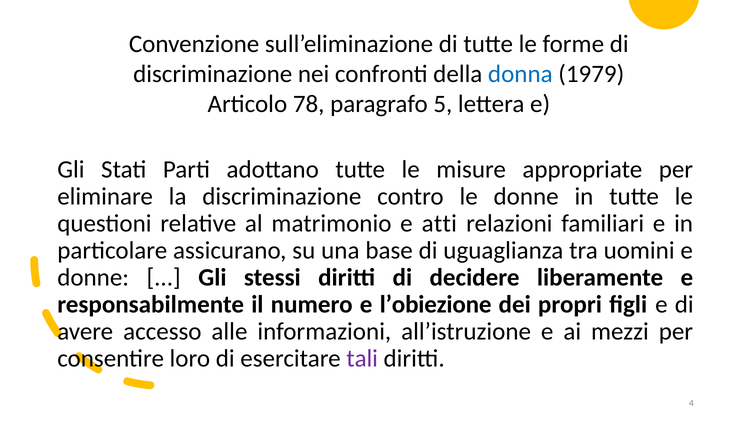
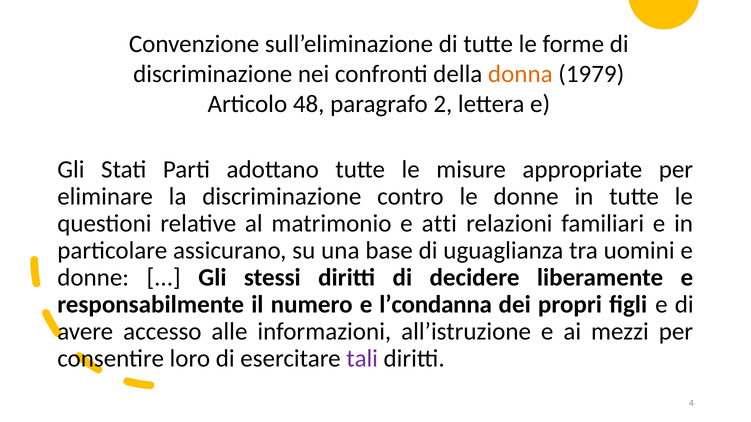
donna colour: blue -> orange
78: 78 -> 48
5: 5 -> 2
l’obiezione: l’obiezione -> l’condanna
